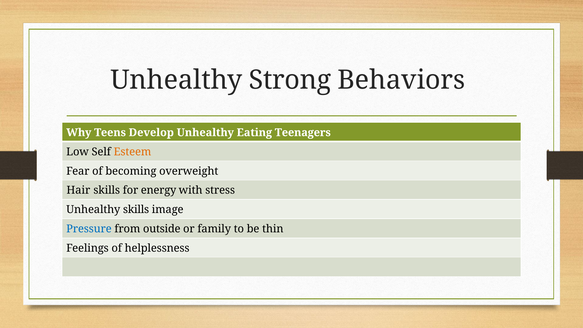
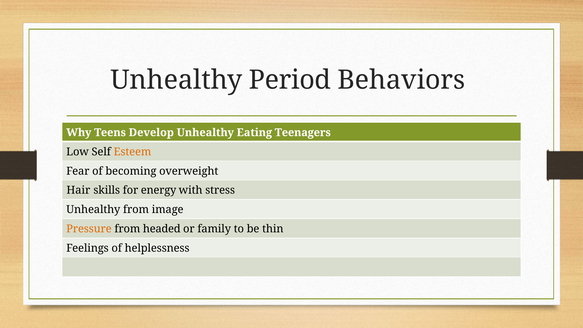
Strong: Strong -> Period
Unhealthy skills: skills -> from
Pressure colour: blue -> orange
outside: outside -> headed
